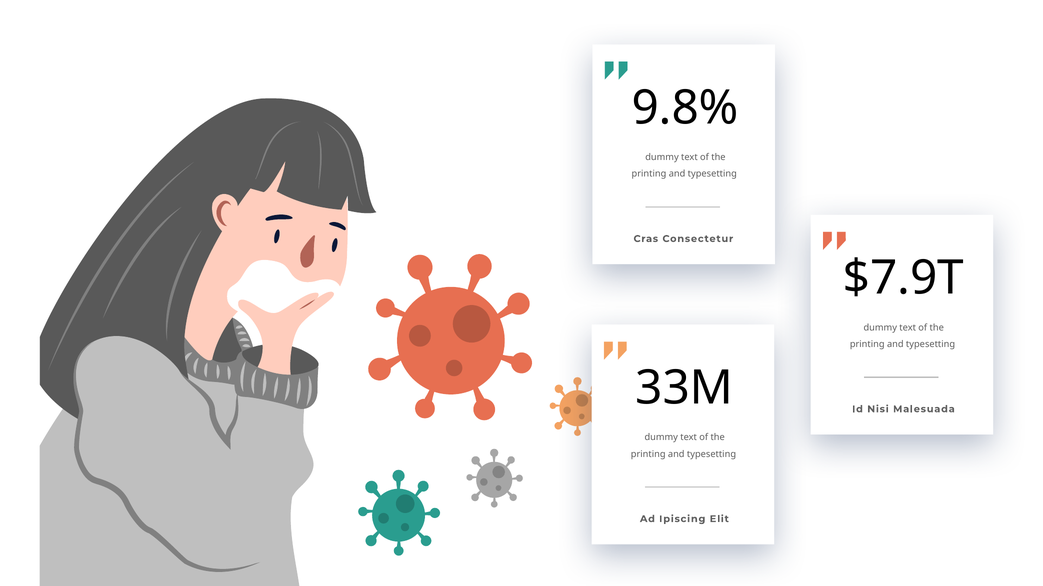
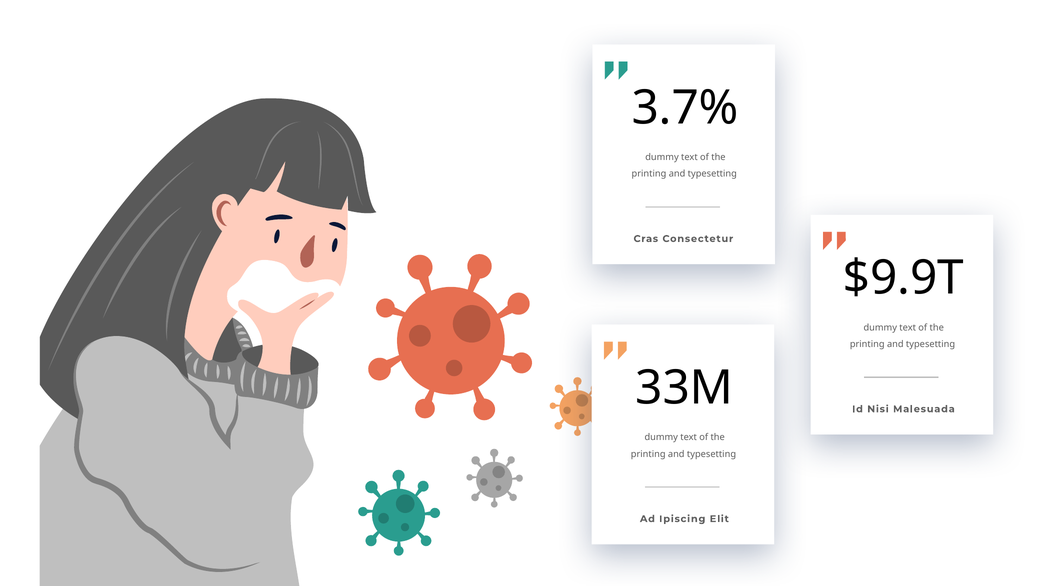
9.8%: 9.8% -> 3.7%
$7.9T: $7.9T -> $9.9T
